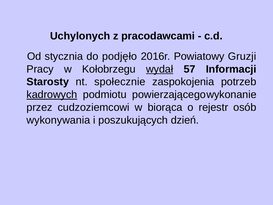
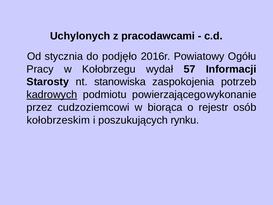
Gruzji: Gruzji -> Ogółu
wydał underline: present -> none
społecznie: społecznie -> stanowiska
wykonywania: wykonywania -> kołobrzeskim
dzień: dzień -> rynku
